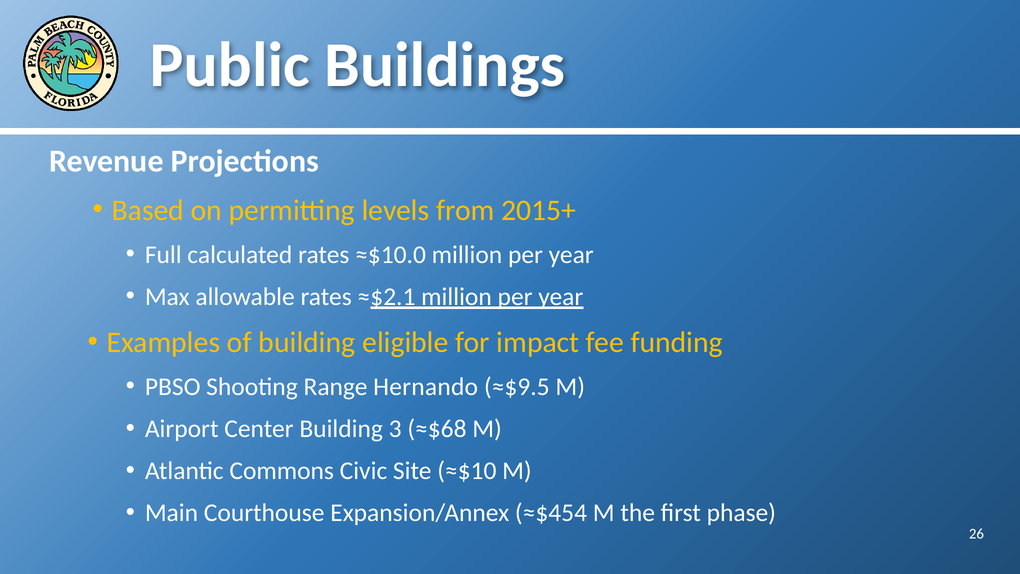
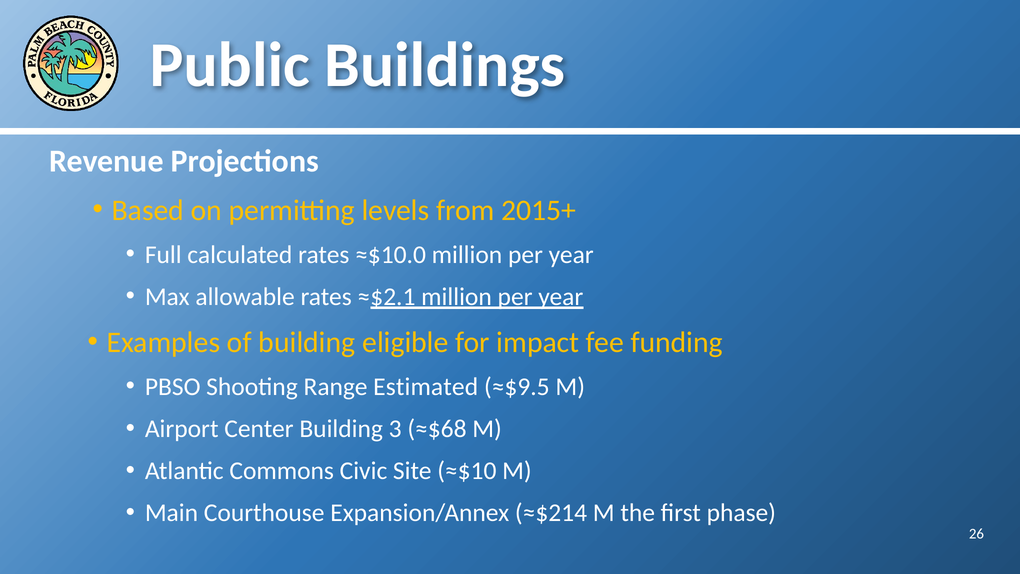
Hernando: Hernando -> Estimated
≈$454: ≈$454 -> ≈$214
